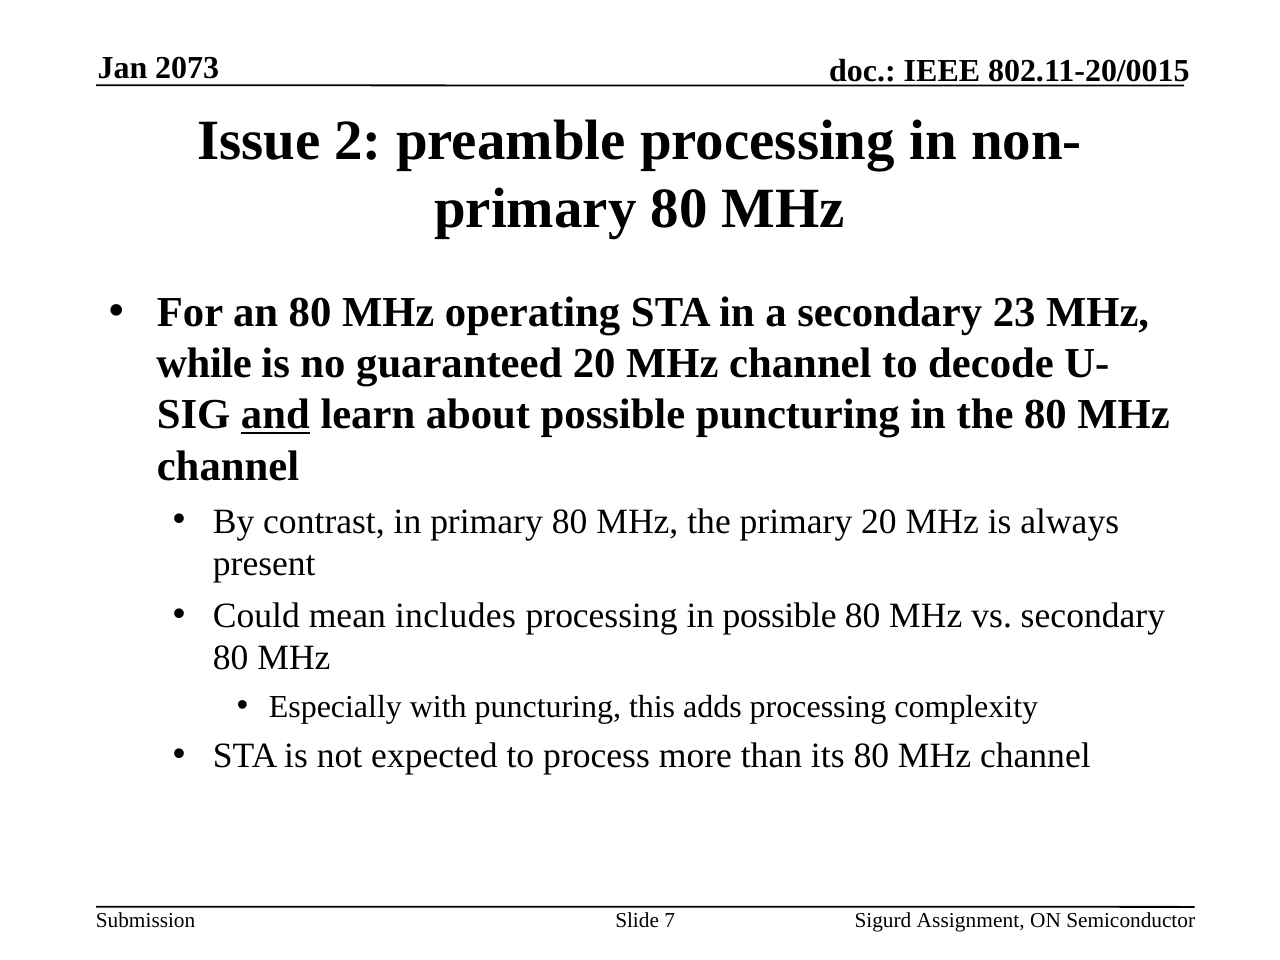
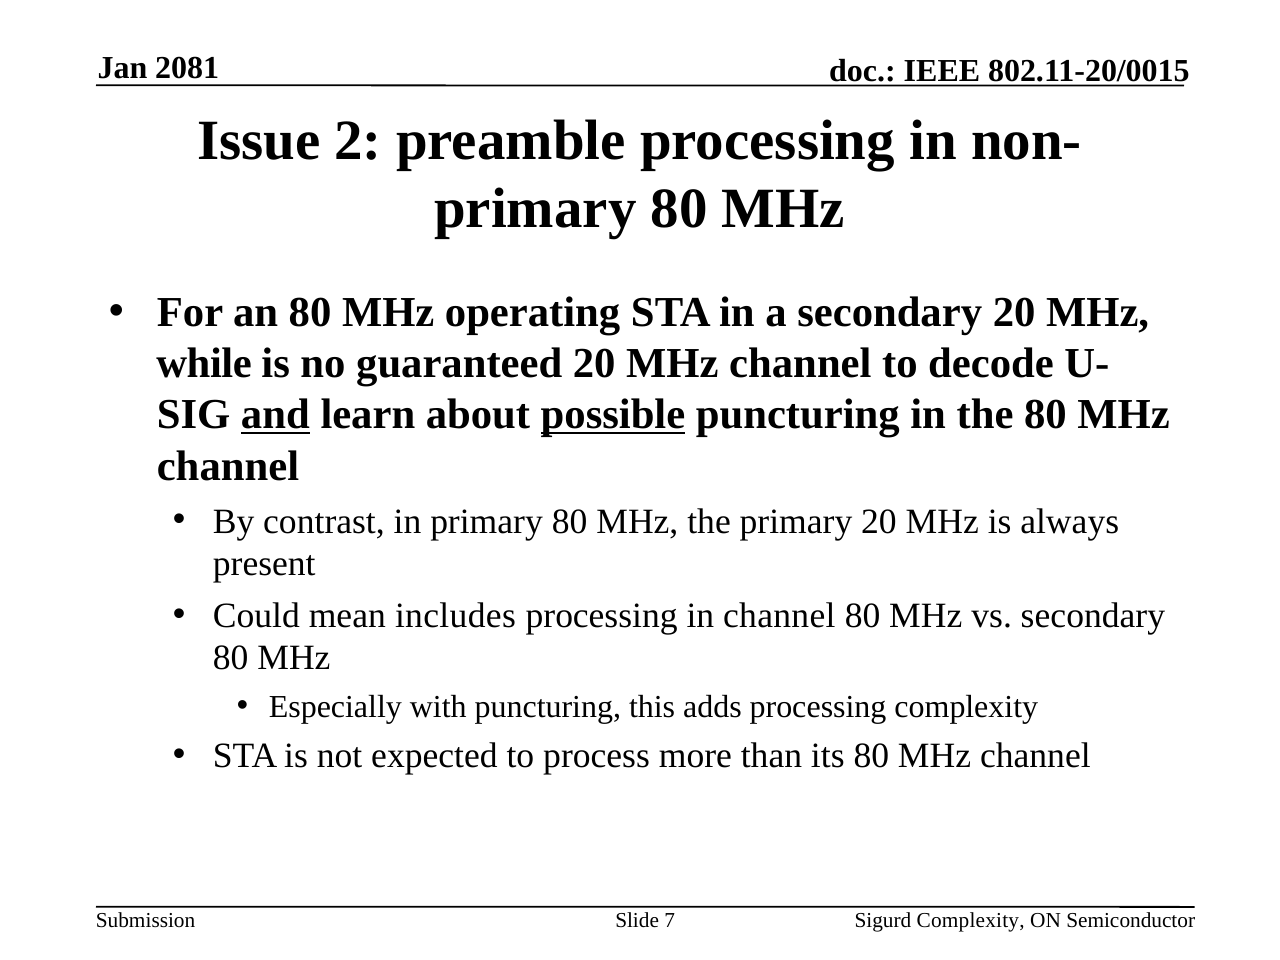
2073: 2073 -> 2081
secondary 23: 23 -> 20
possible at (613, 415) underline: none -> present
in possible: possible -> channel
Sigurd Assignment: Assignment -> Complexity
